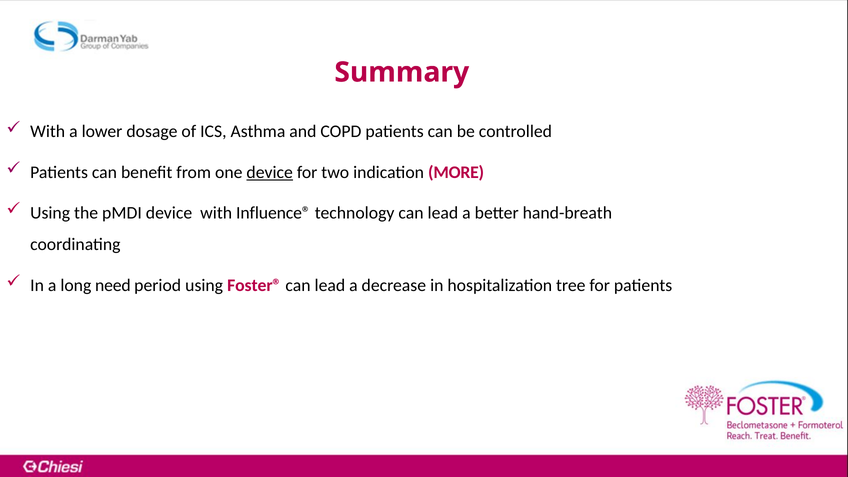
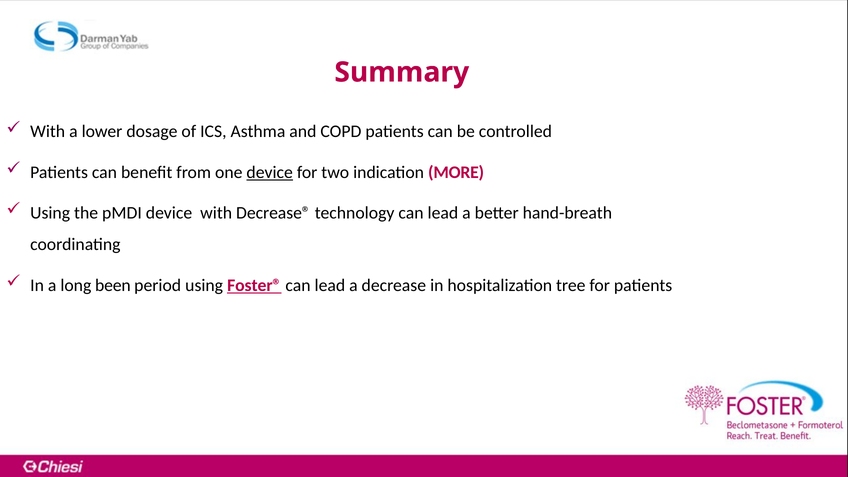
Influence®: Influence® -> Decrease®
need: need -> been
Foster® underline: none -> present
